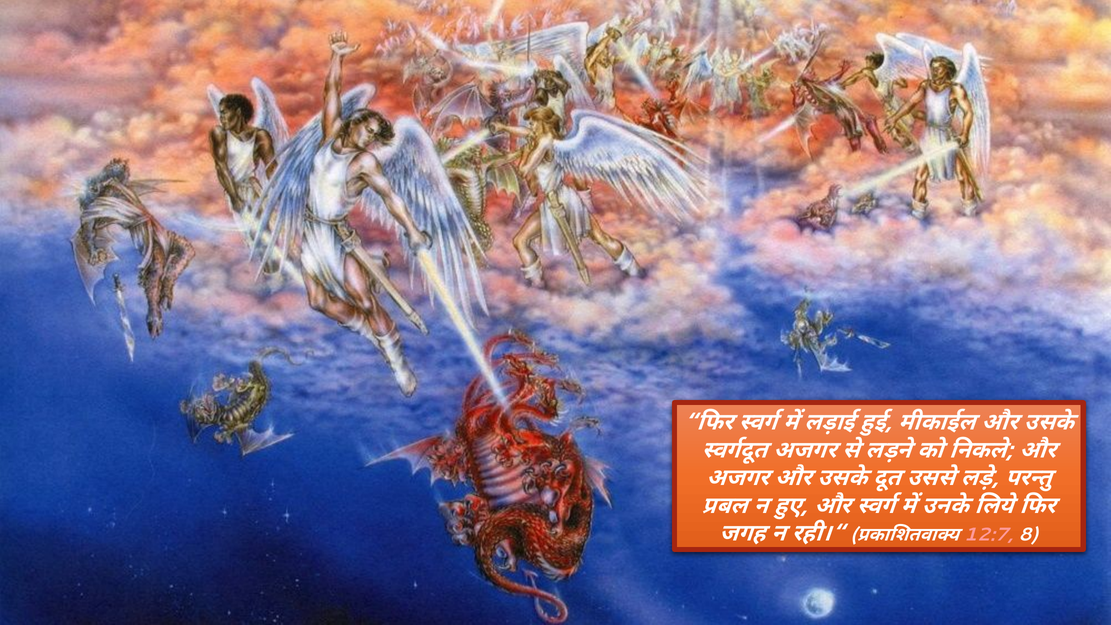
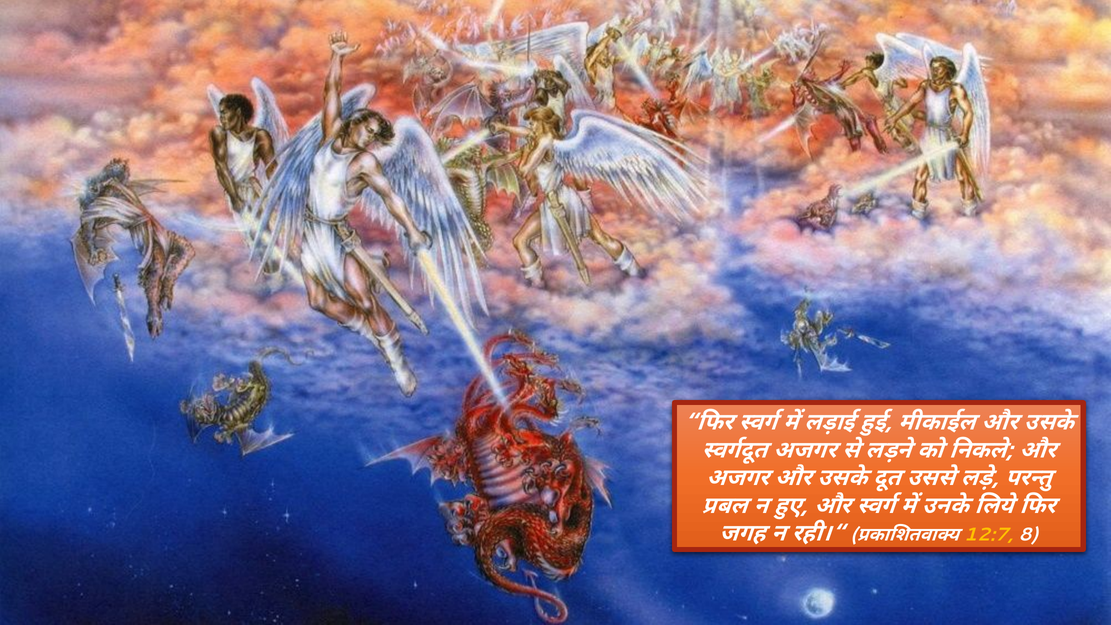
12:7 colour: pink -> yellow
